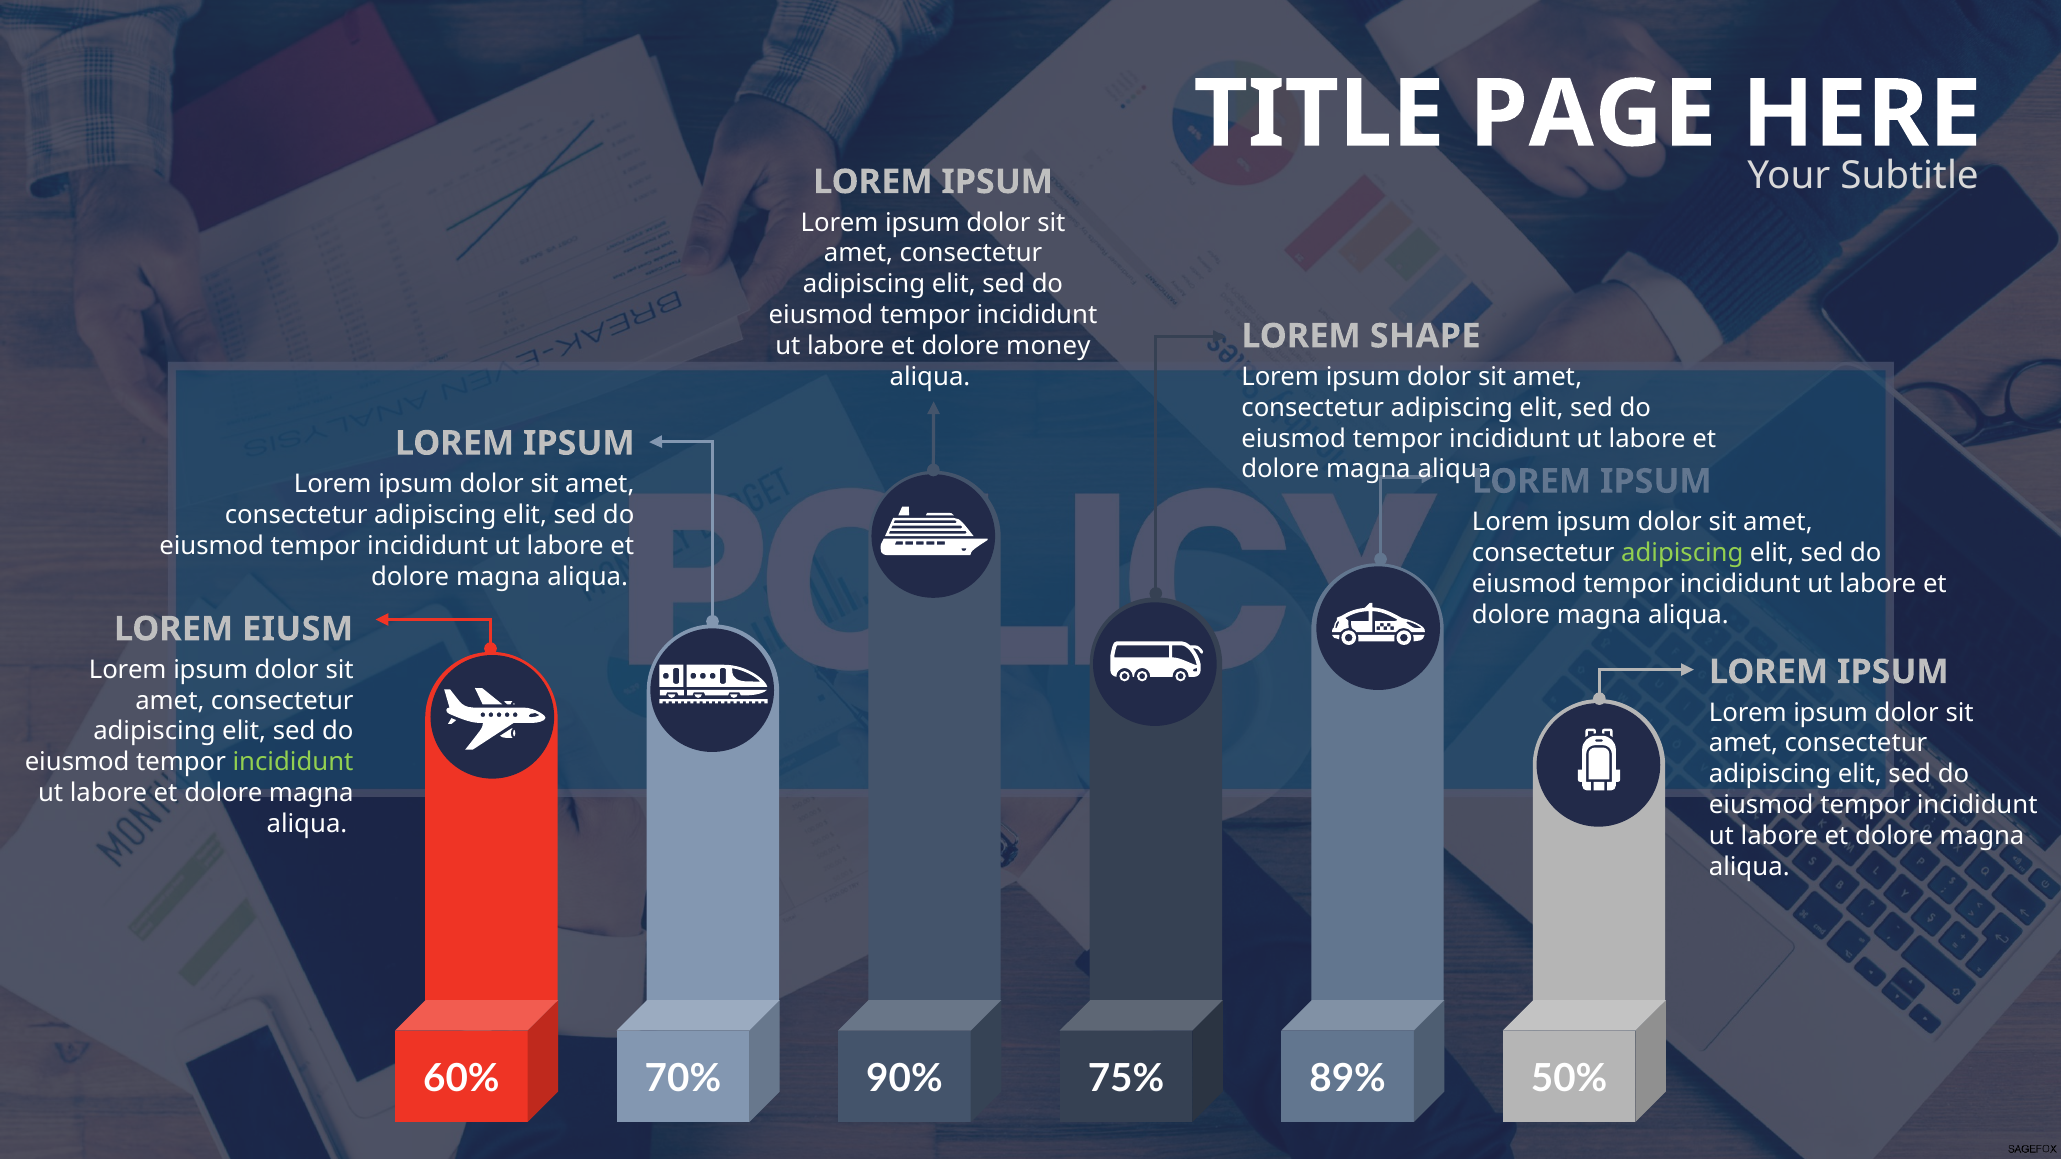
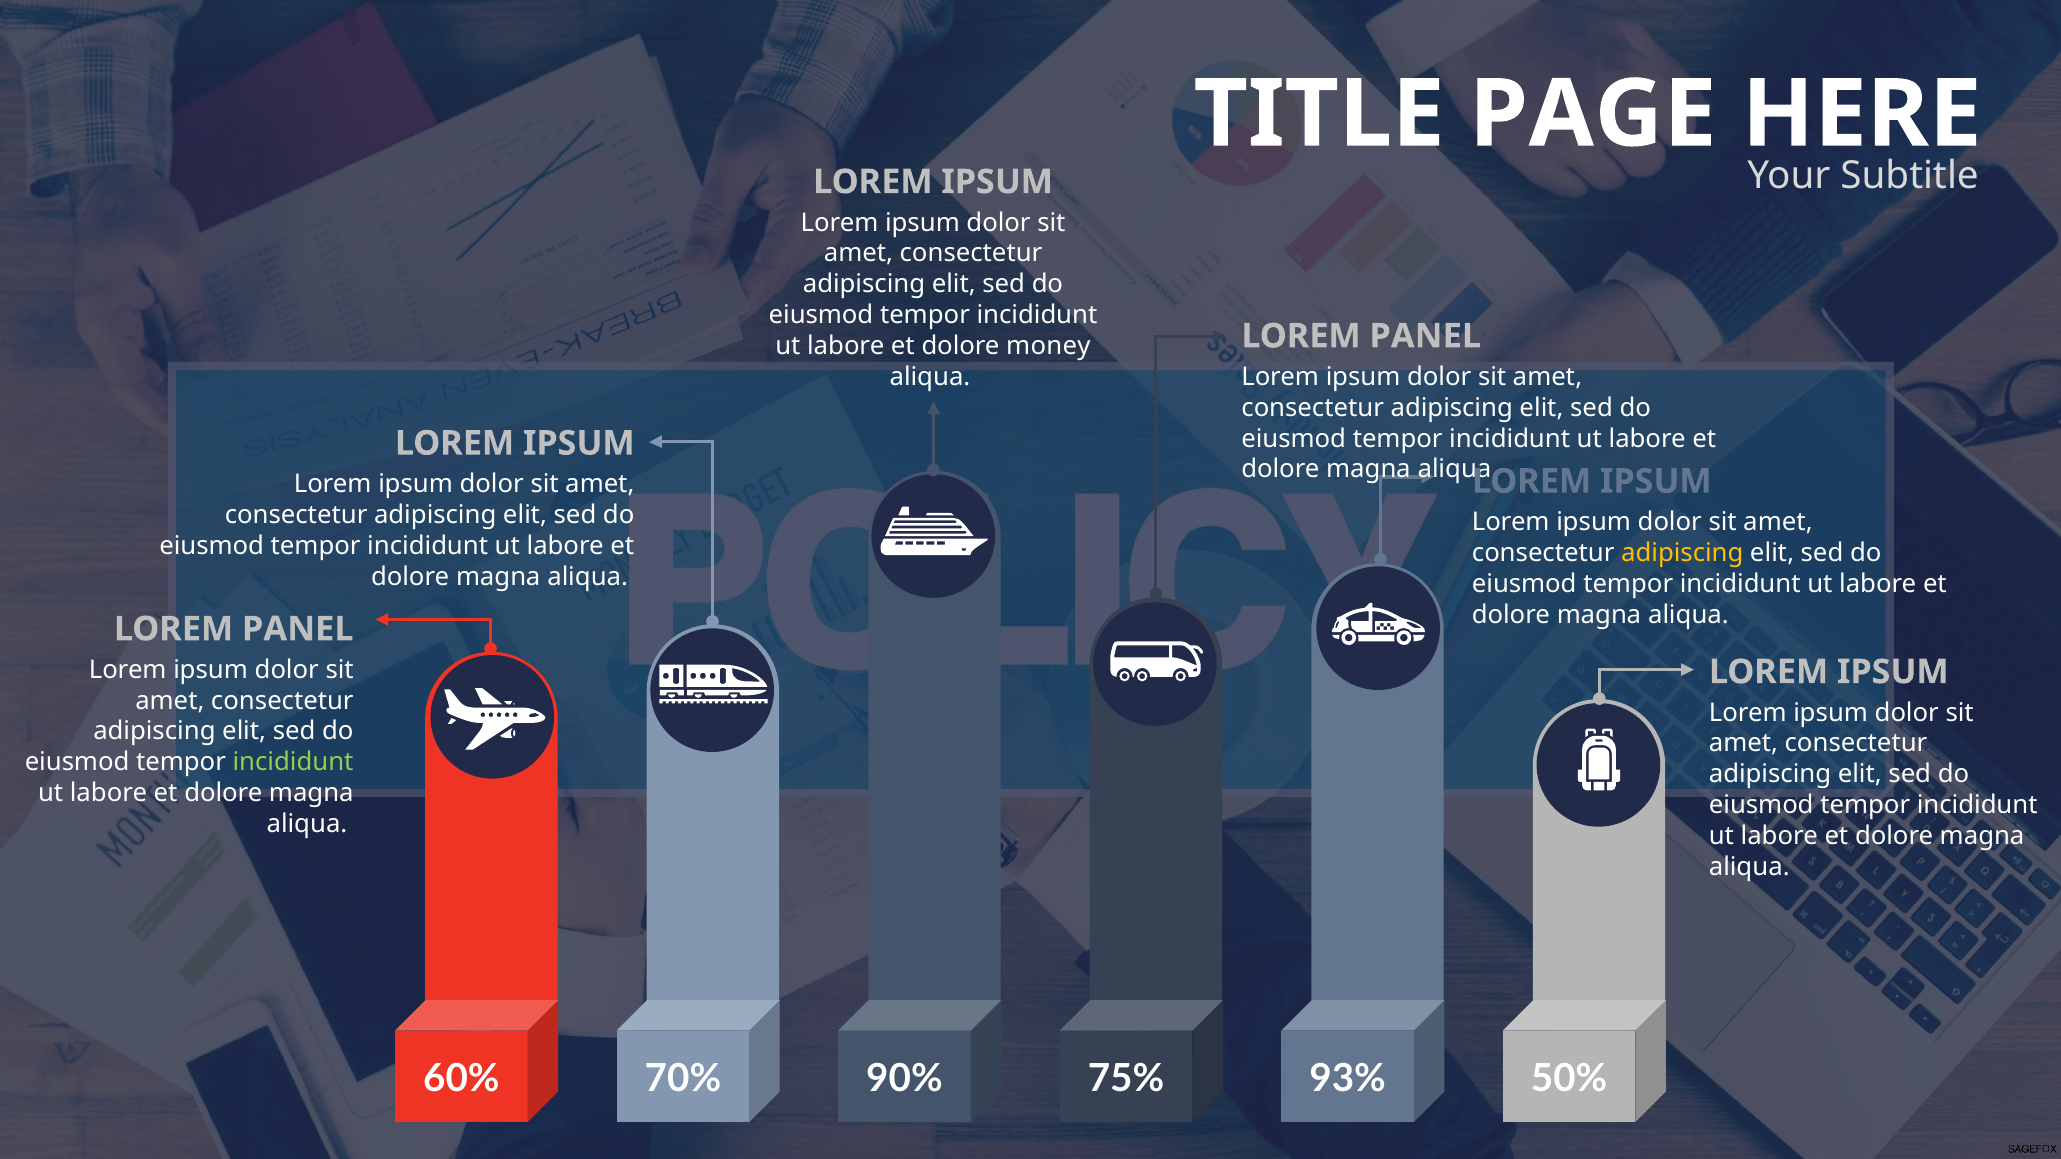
SHAPE at (1425, 336): SHAPE -> PANEL
adipiscing at (1682, 553) colour: light green -> yellow
EIUSM at (298, 629): EIUSM -> PANEL
89%: 89% -> 93%
